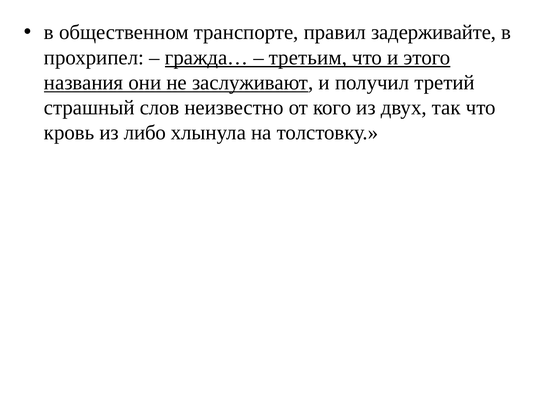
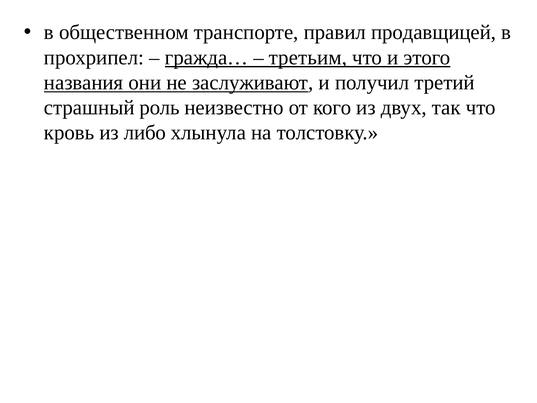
задерживайте: задерживайте -> продавщицей
слов: слов -> роль
